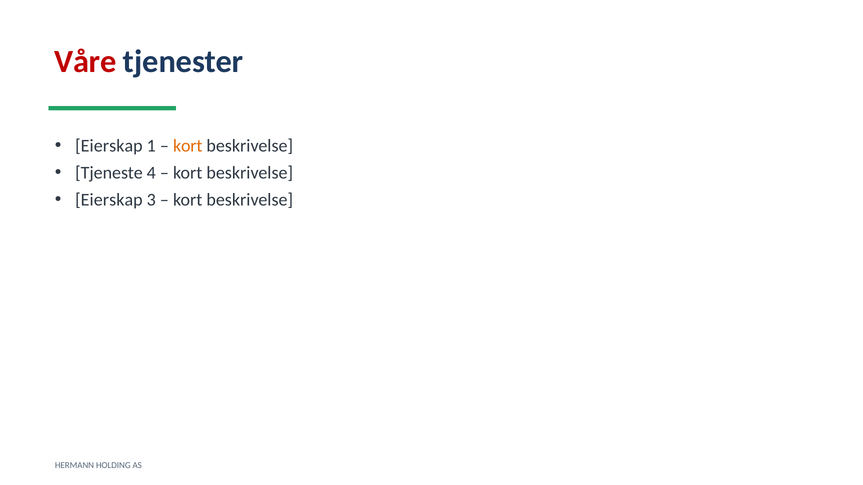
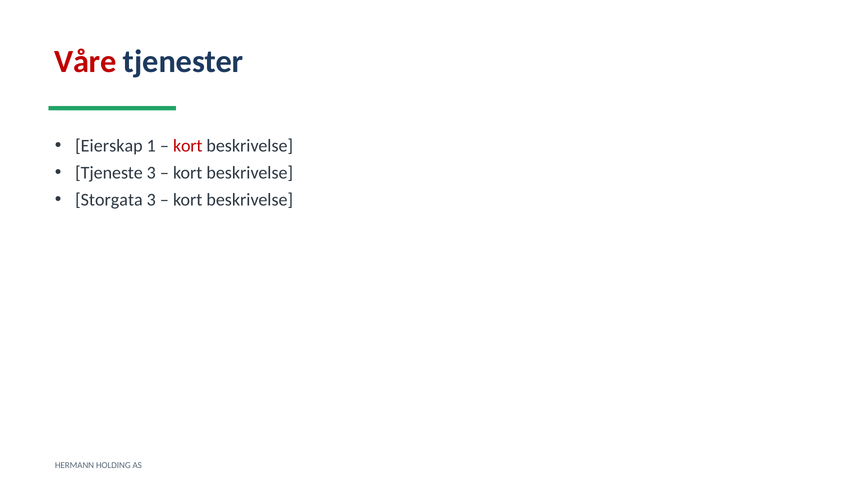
kort at (188, 146) colour: orange -> red
Tjeneste 4: 4 -> 3
Eierskap at (109, 200): Eierskap -> Storgata
